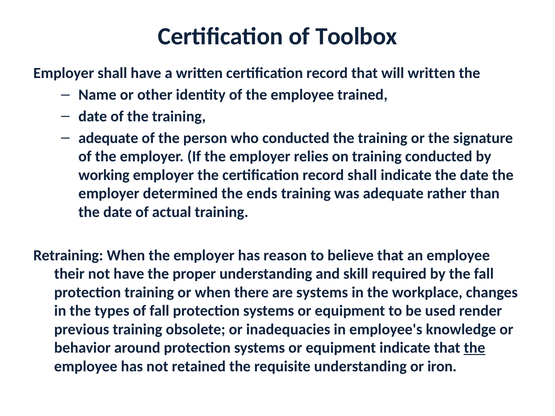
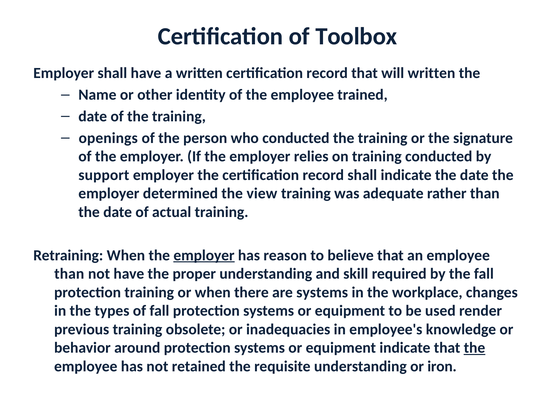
adequate at (108, 138): adequate -> openings
working: working -> support
ends: ends -> view
employer at (204, 255) underline: none -> present
their at (69, 274): their -> than
